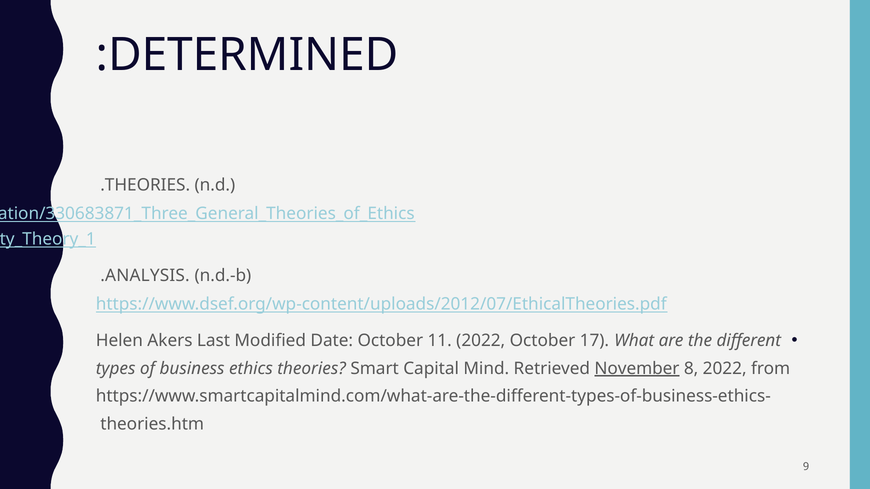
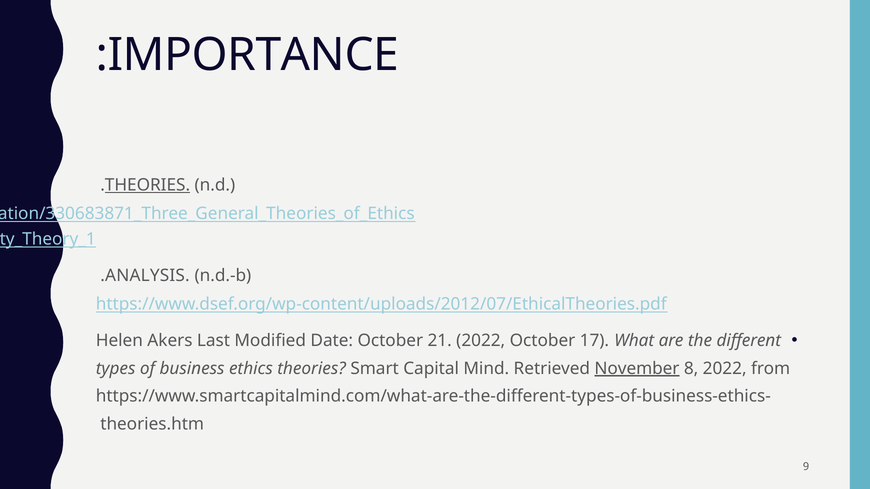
DETERMINED: DETERMINED -> IMPORTANCE
THEORIES at (147, 185) underline: none -> present
11: 11 -> 21
